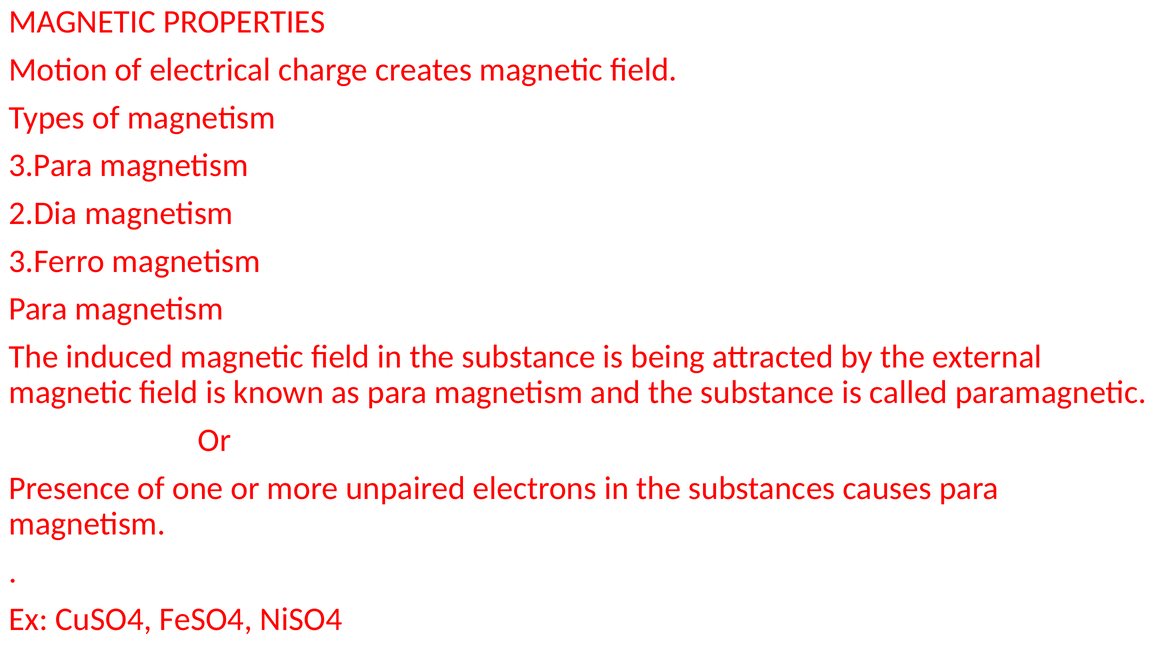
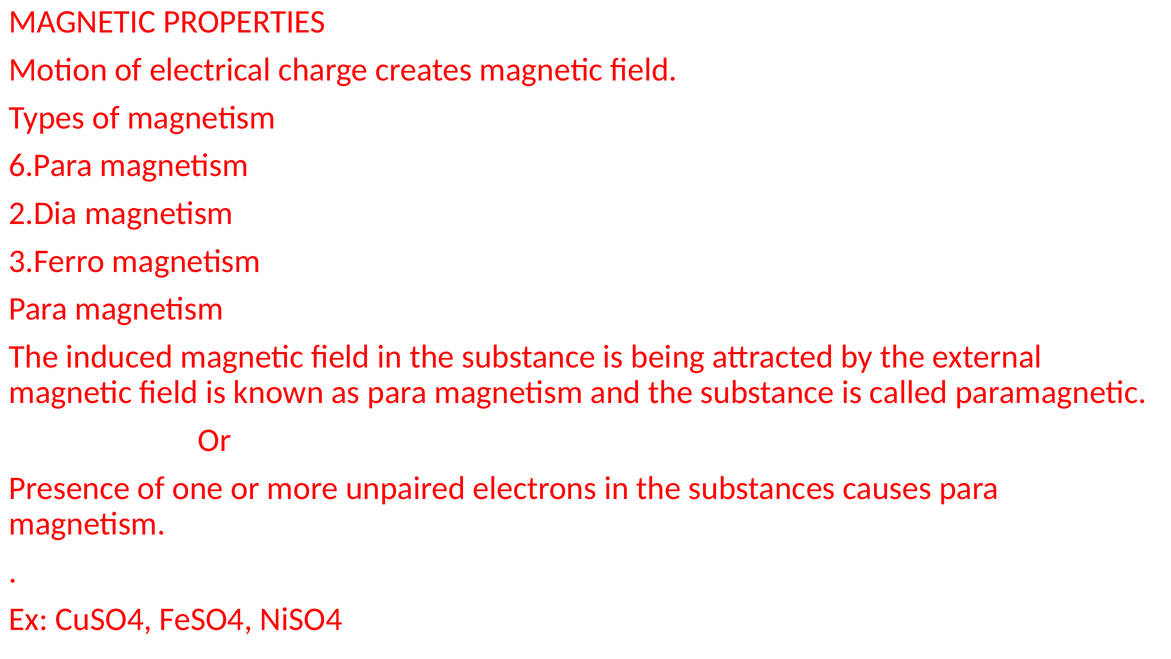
3.Para: 3.Para -> 6.Para
